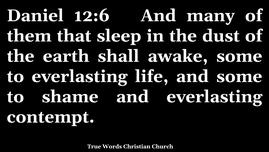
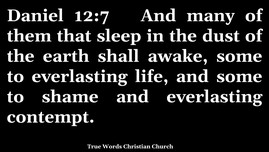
12:6: 12:6 -> 12:7
